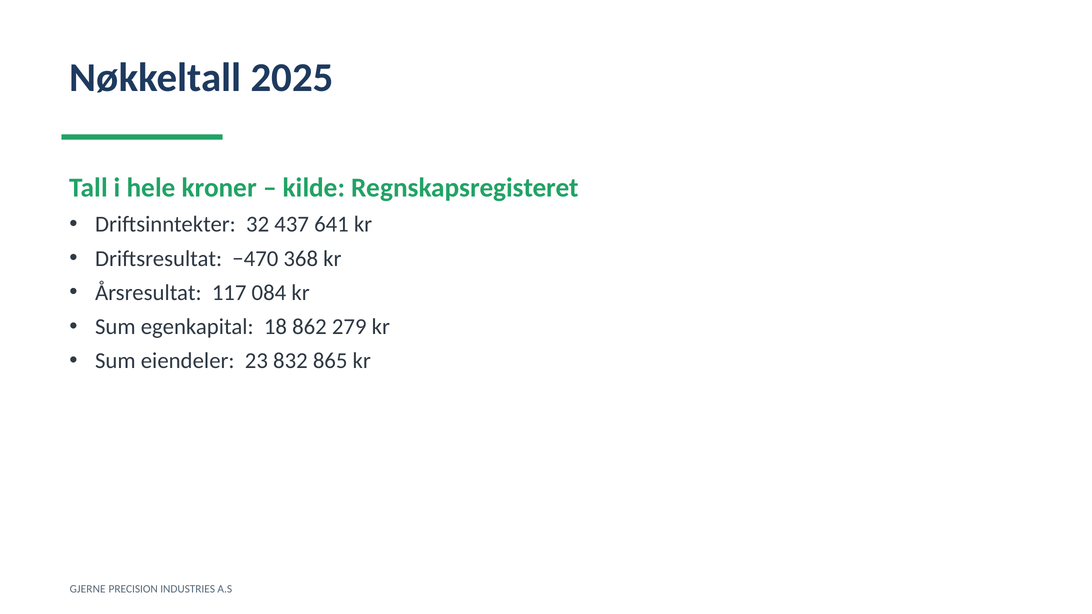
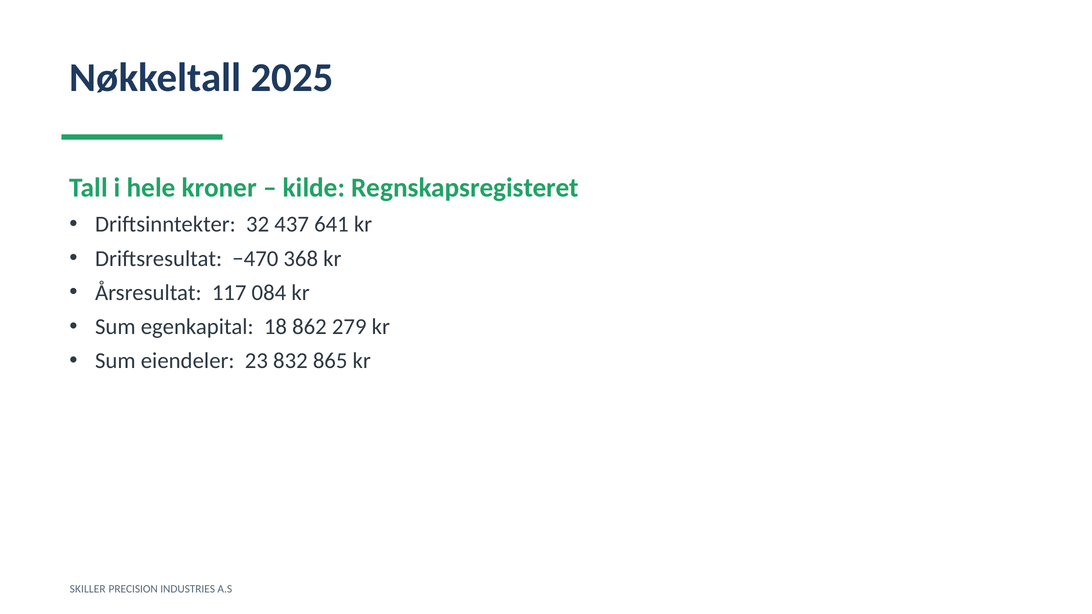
GJERNE: GJERNE -> SKILLER
